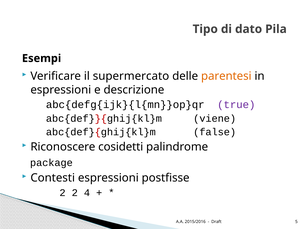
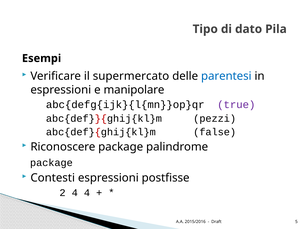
parentesi colour: orange -> blue
descrizione: descrizione -> manipolare
viene: viene -> pezzi
Riconoscere cosidetti: cosidetti -> package
2 2: 2 -> 4
